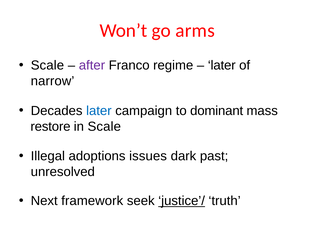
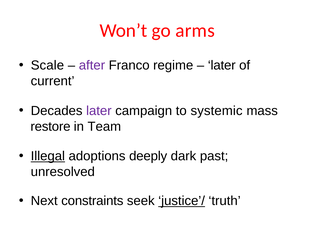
narrow: narrow -> current
later at (99, 111) colour: blue -> purple
dominant: dominant -> systemic
in Scale: Scale -> Team
Illegal underline: none -> present
issues: issues -> deeply
framework: framework -> constraints
